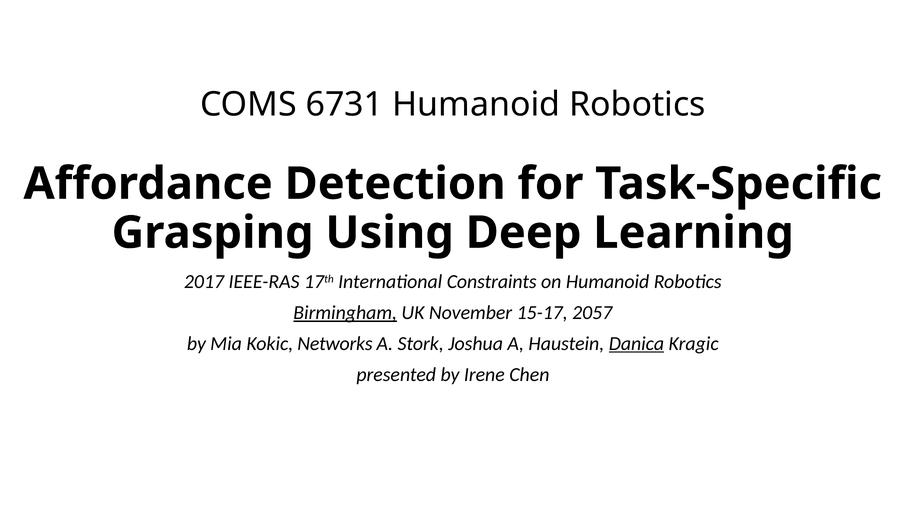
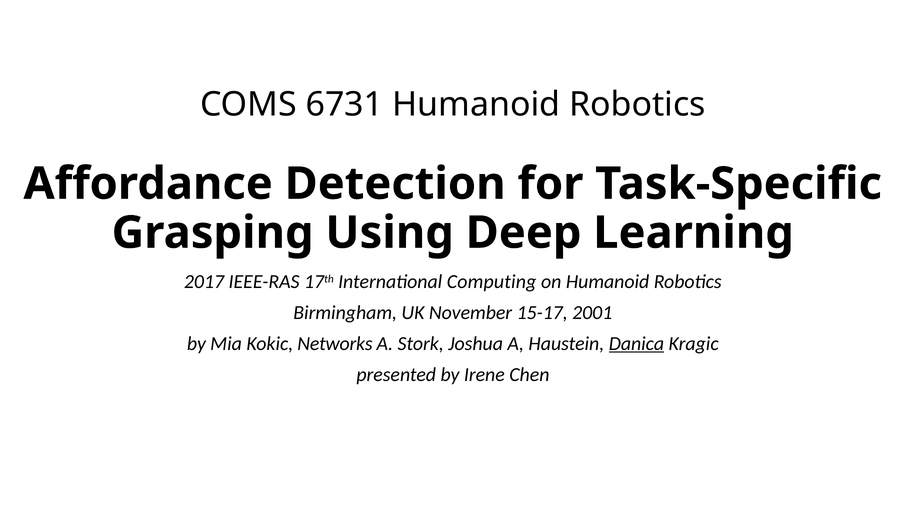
Constraints: Constraints -> Computing
Birmingham underline: present -> none
2057: 2057 -> 2001
